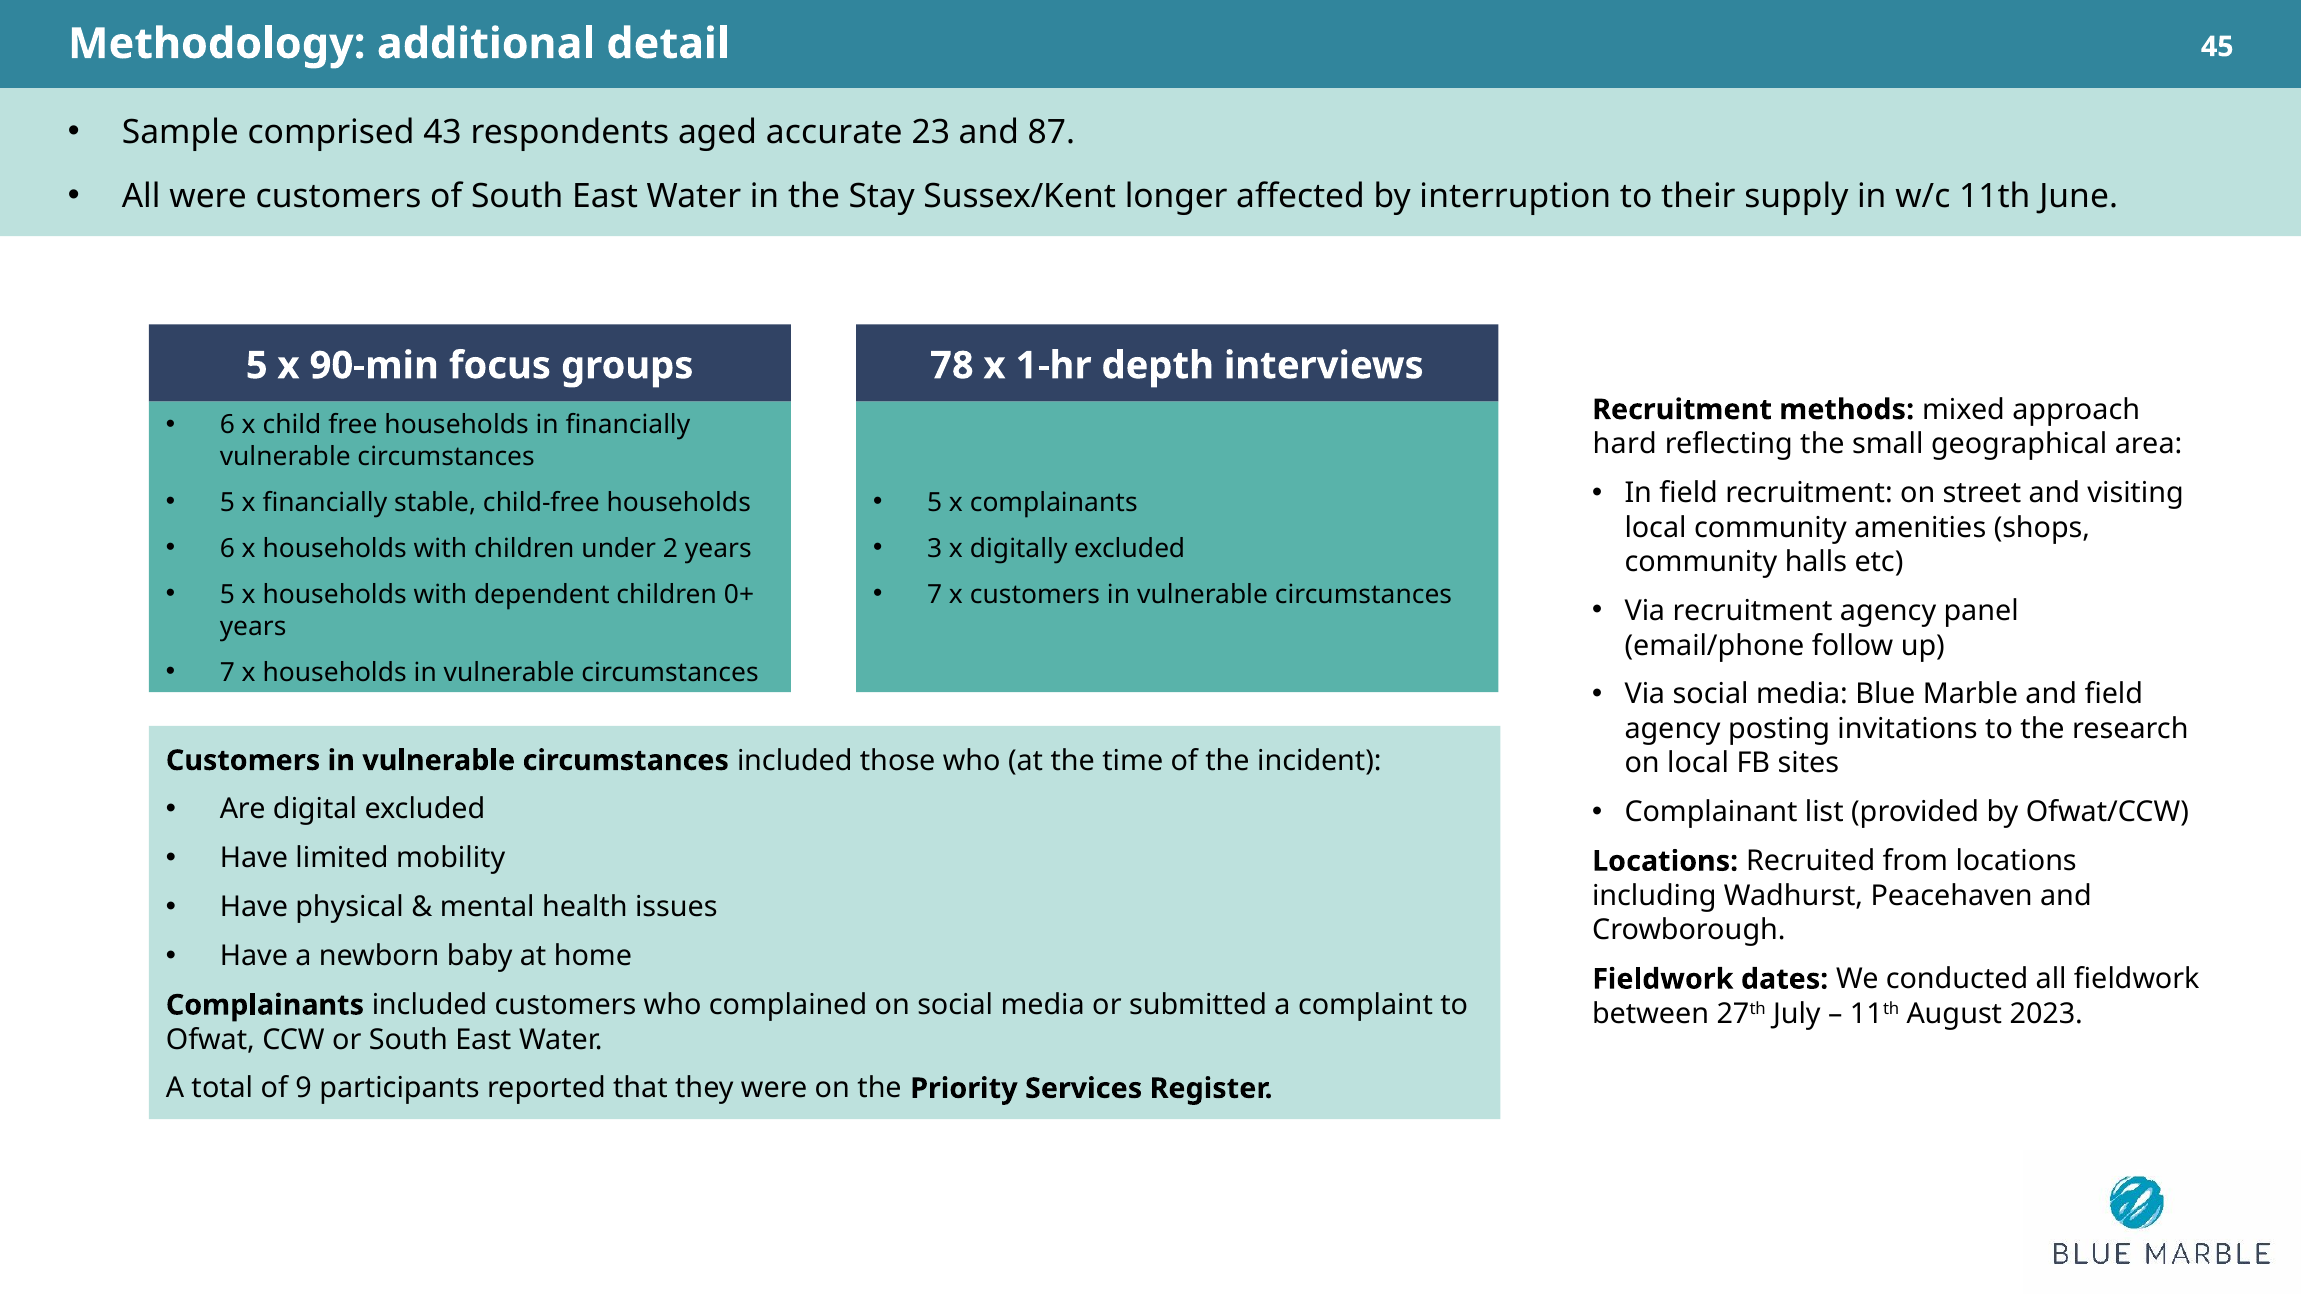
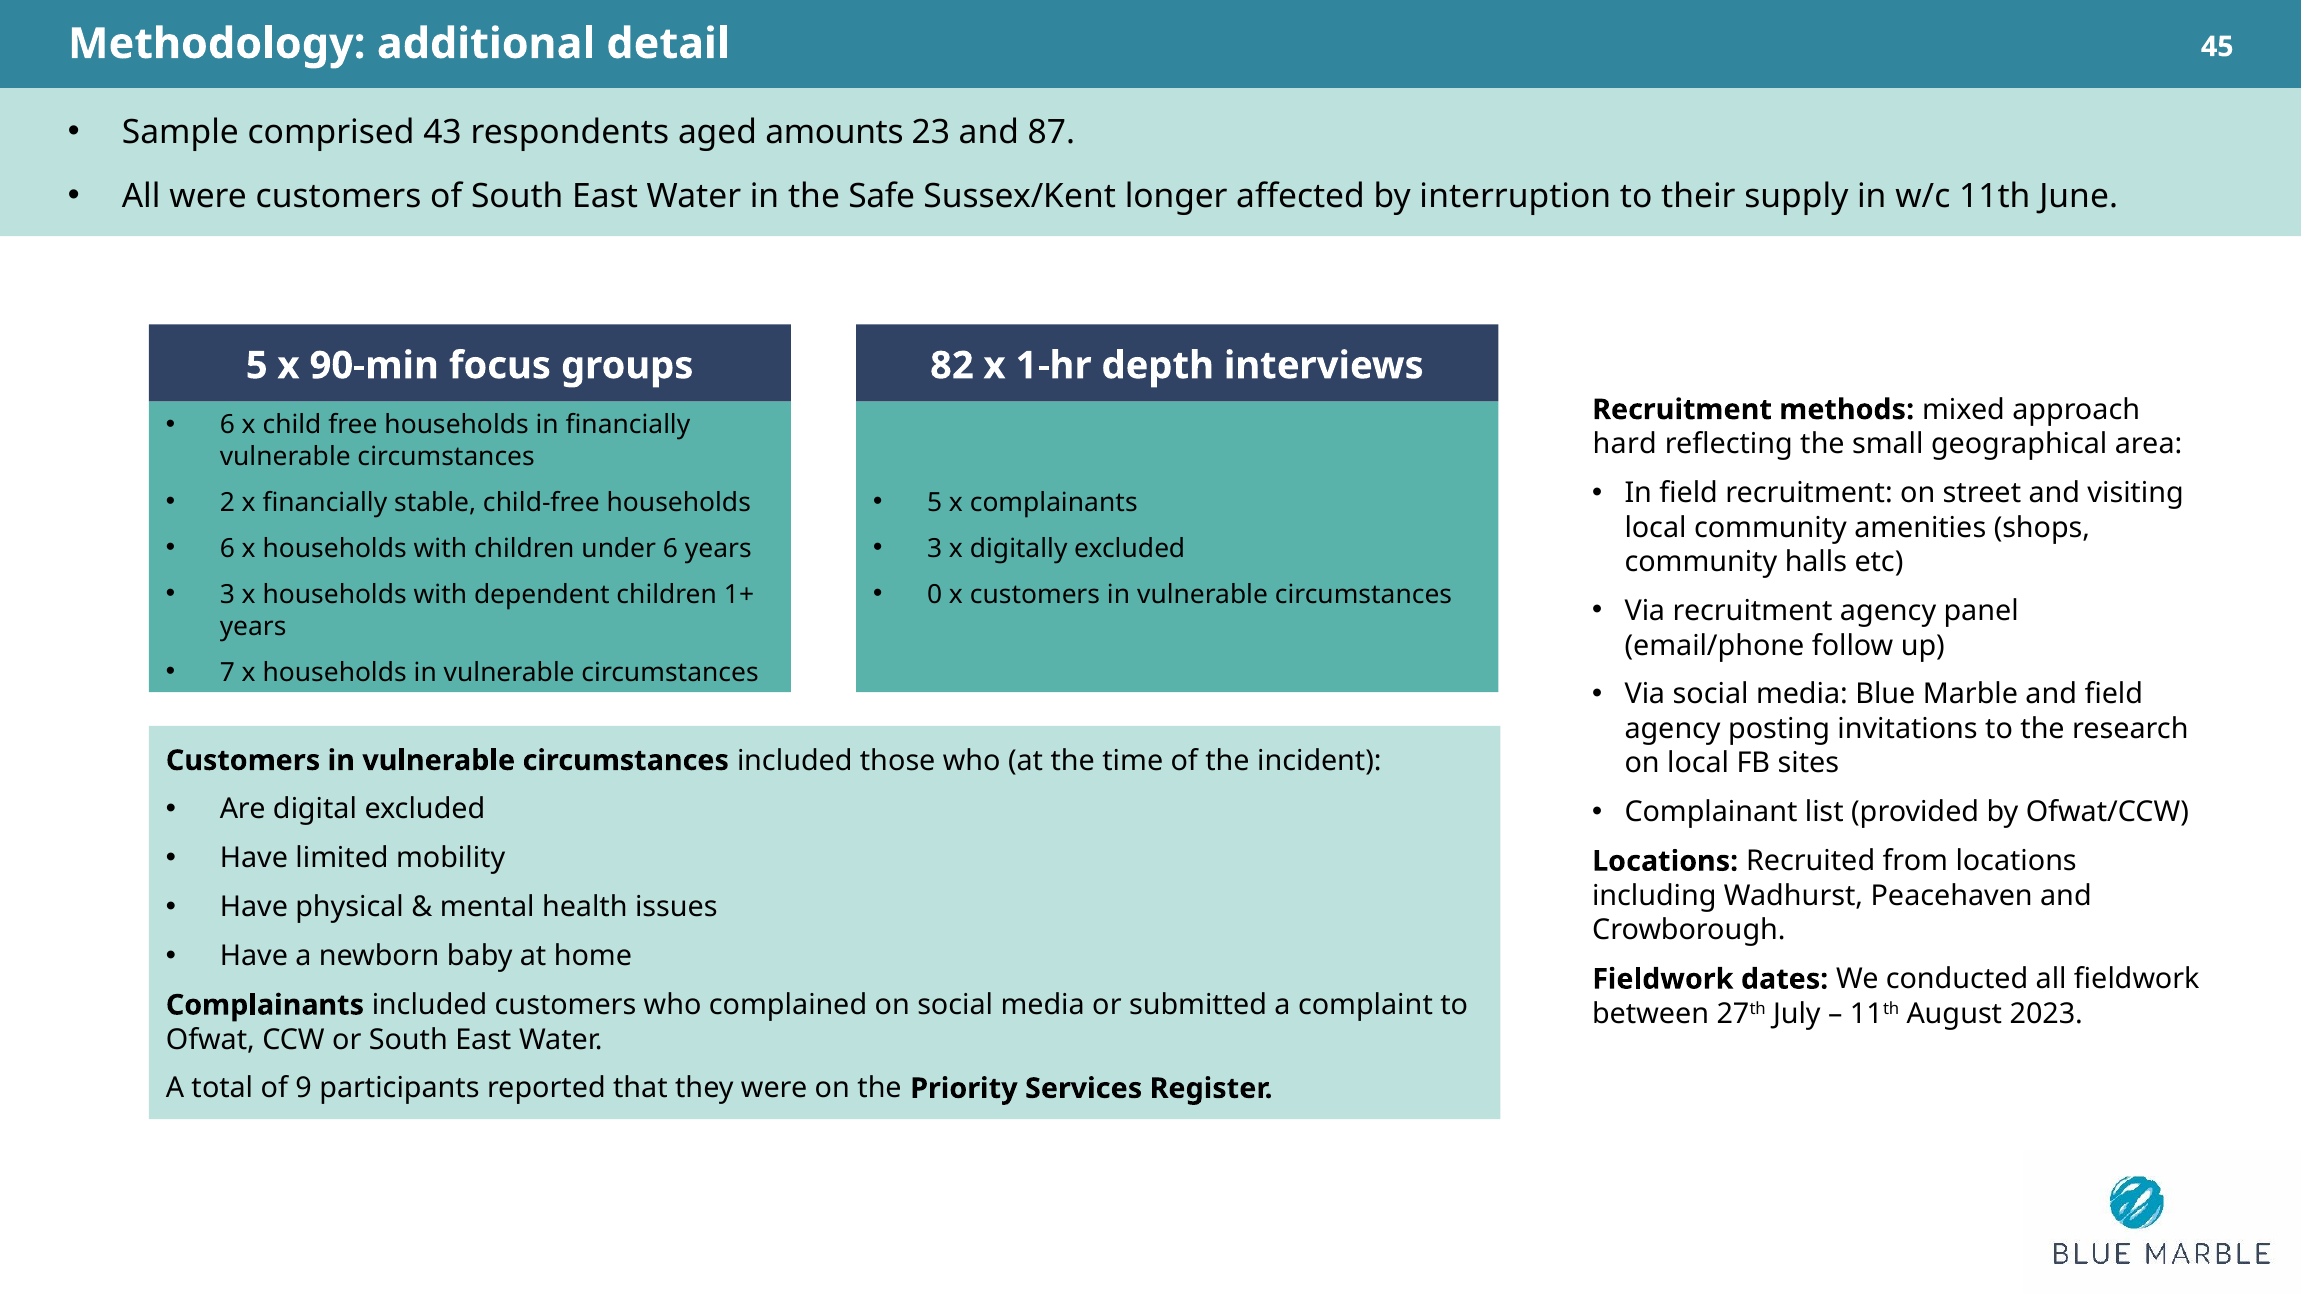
accurate: accurate -> amounts
Stay: Stay -> Safe
78: 78 -> 82
5 at (227, 503): 5 -> 2
under 2: 2 -> 6
5 at (227, 595): 5 -> 3
0+: 0+ -> 1+
7 at (935, 595): 7 -> 0
